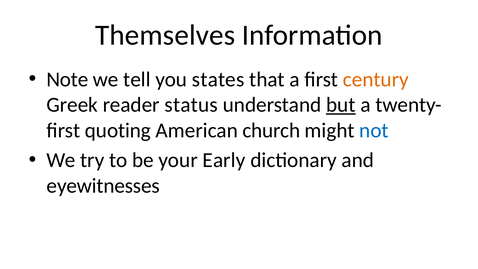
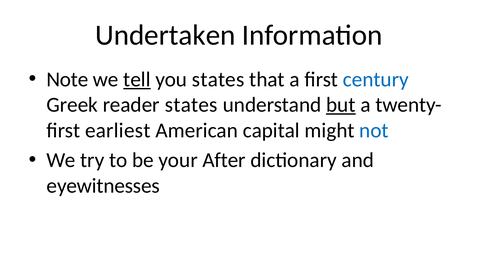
Themselves: Themselves -> Undertaken
tell underline: none -> present
century colour: orange -> blue
reader status: status -> states
quoting: quoting -> earliest
church: church -> capital
Early: Early -> After
